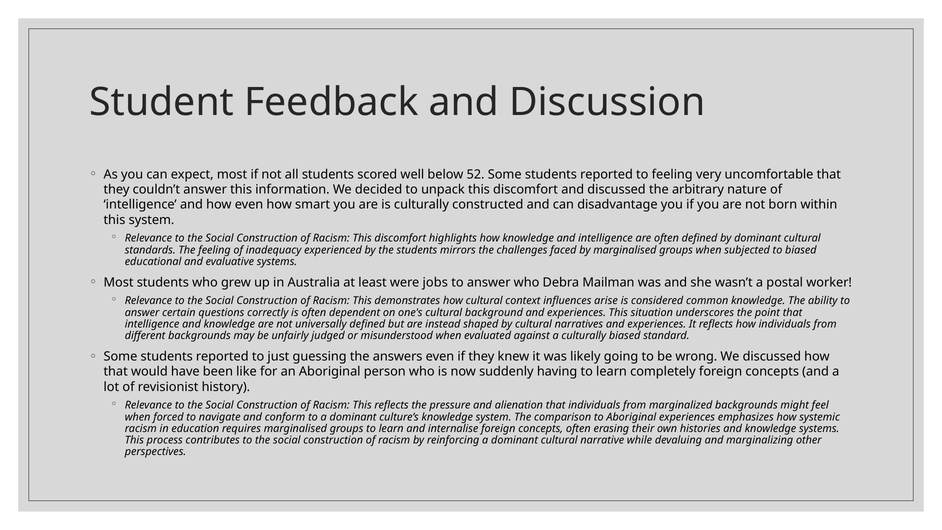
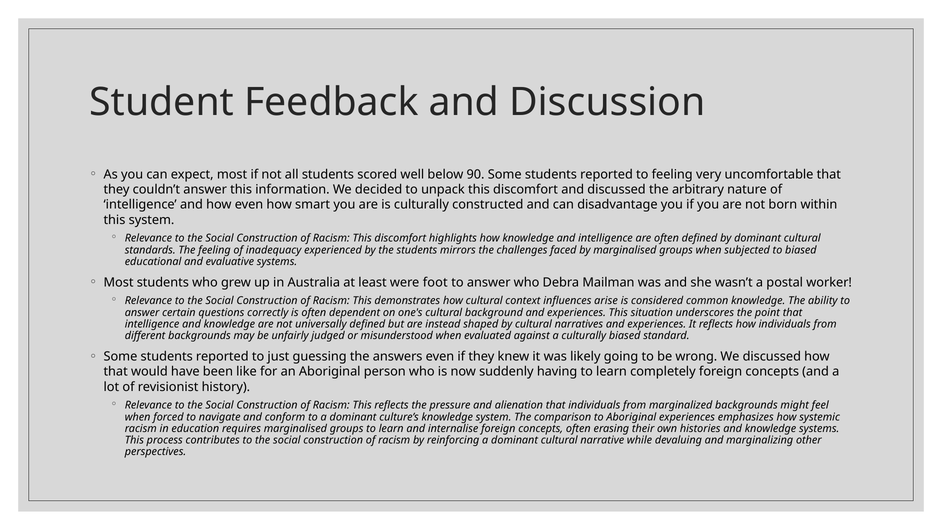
52: 52 -> 90
jobs: jobs -> foot
